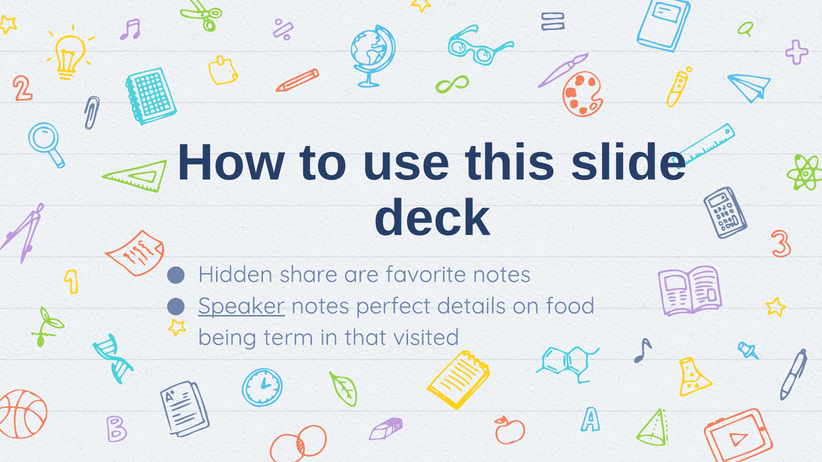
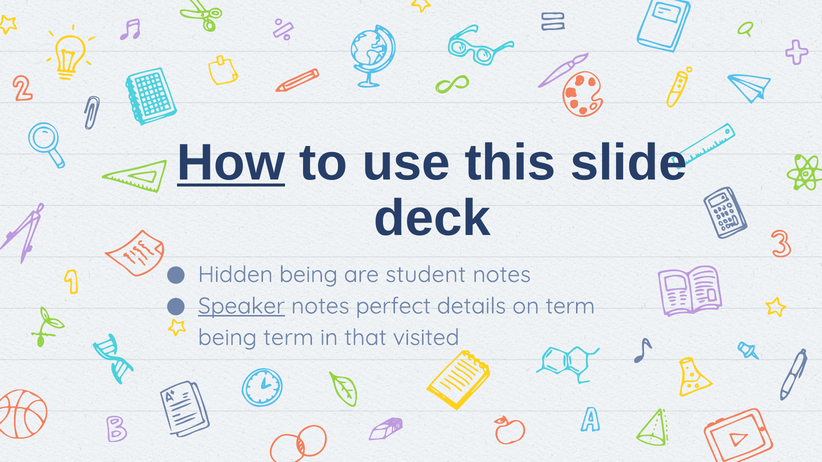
How underline: none -> present
Hidden share: share -> being
favorite: favorite -> student
on food: food -> term
